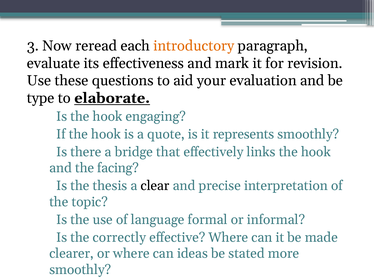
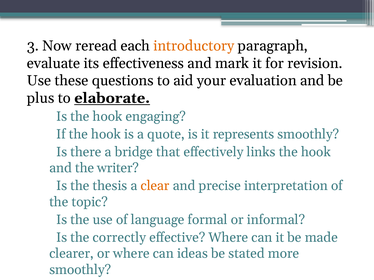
type: type -> plus
facing: facing -> writer
clear colour: black -> orange
